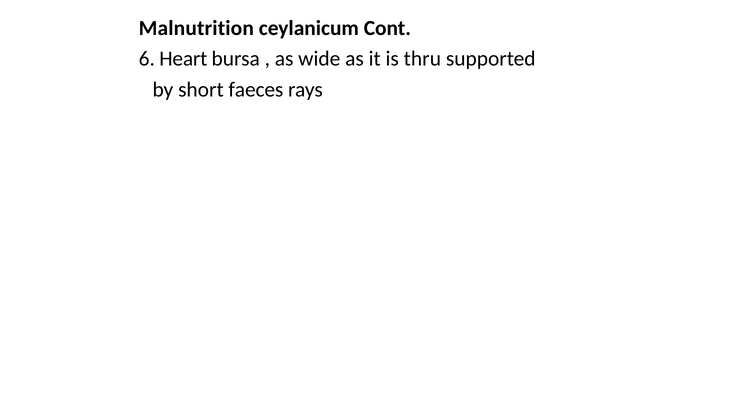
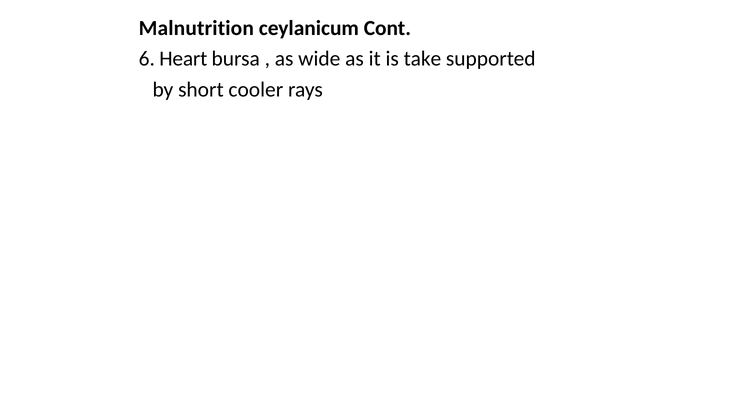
thru: thru -> take
faeces: faeces -> cooler
